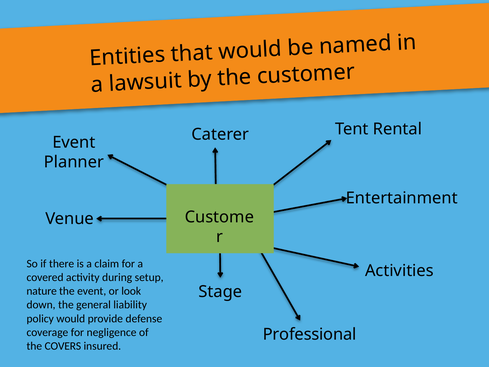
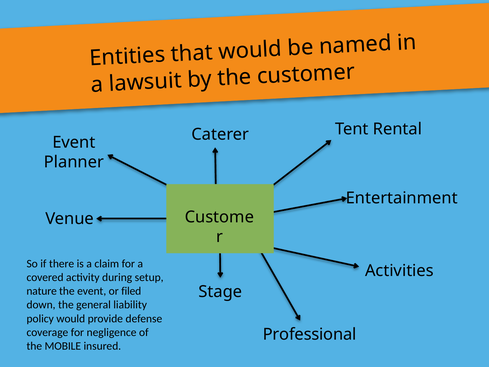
look: look -> filed
COVERS: COVERS -> MOBILE
